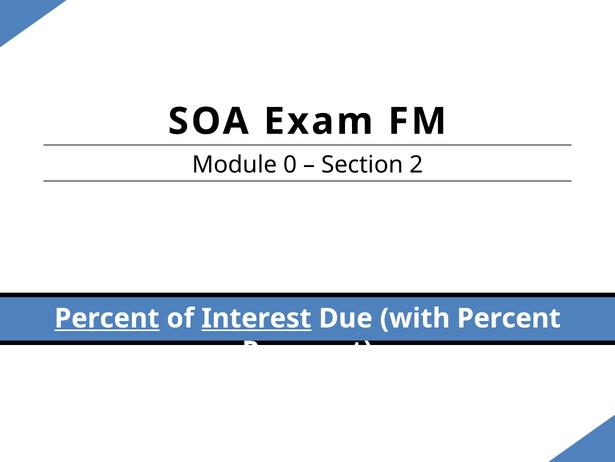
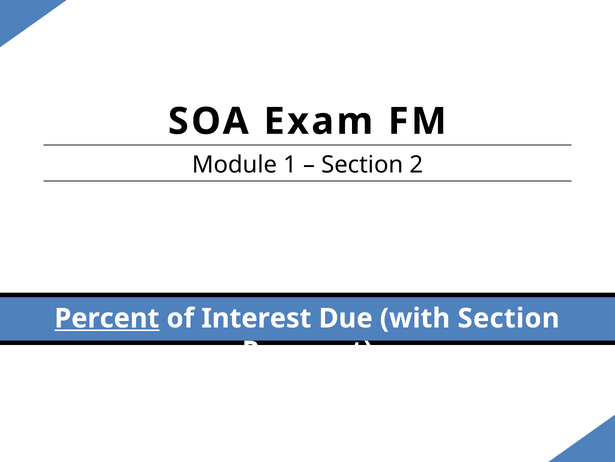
0: 0 -> 1
Interest underline: present -> none
with Percent: Percent -> Section
